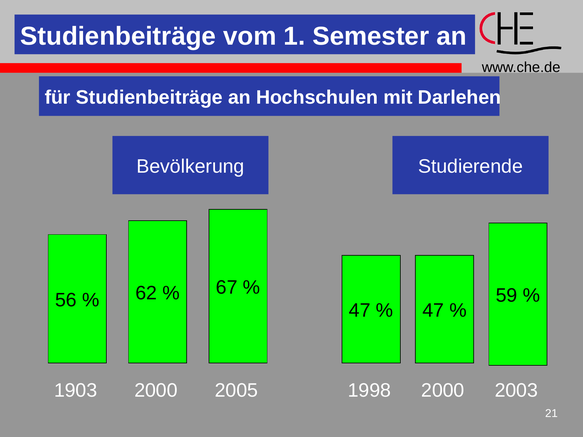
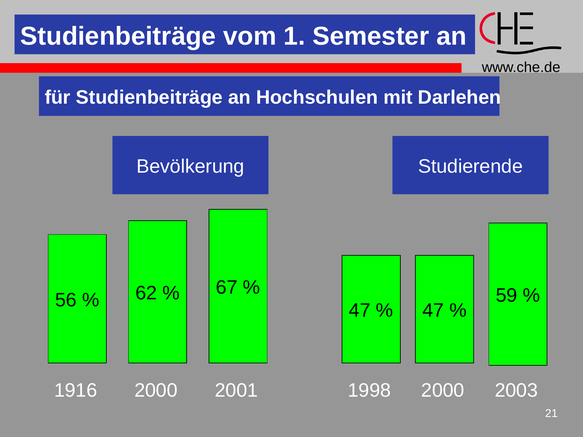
1903: 1903 -> 1916
2005: 2005 -> 2001
